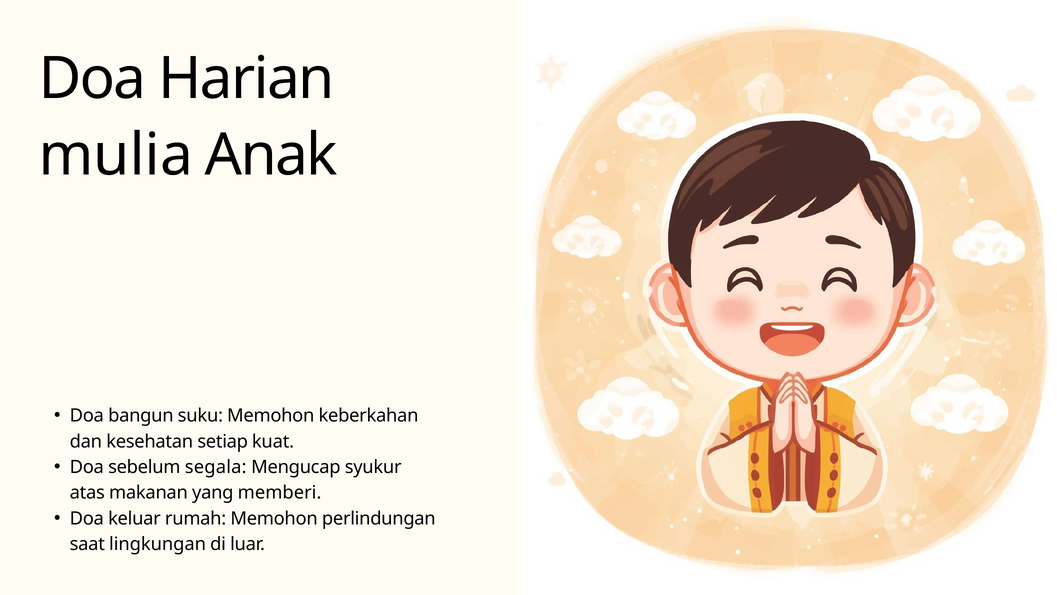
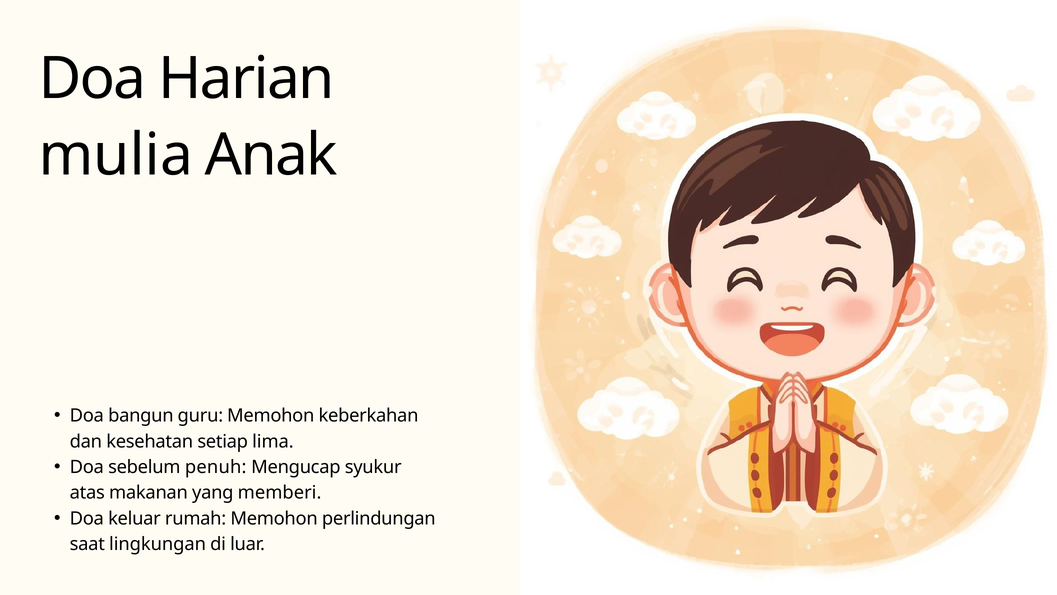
suku: suku -> guru
kuat: kuat -> lima
segala: segala -> penuh
